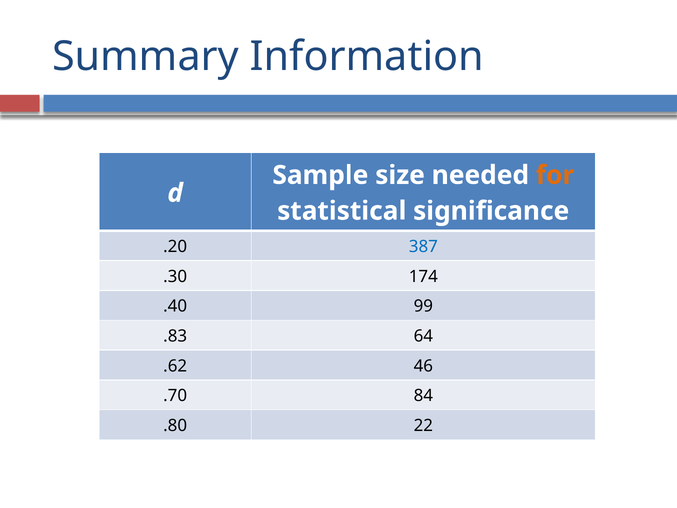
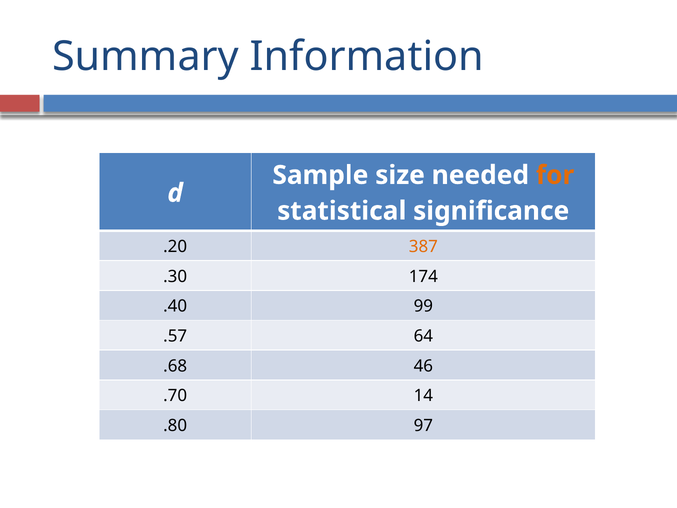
387 colour: blue -> orange
.83: .83 -> .57
.62: .62 -> .68
84: 84 -> 14
22: 22 -> 97
